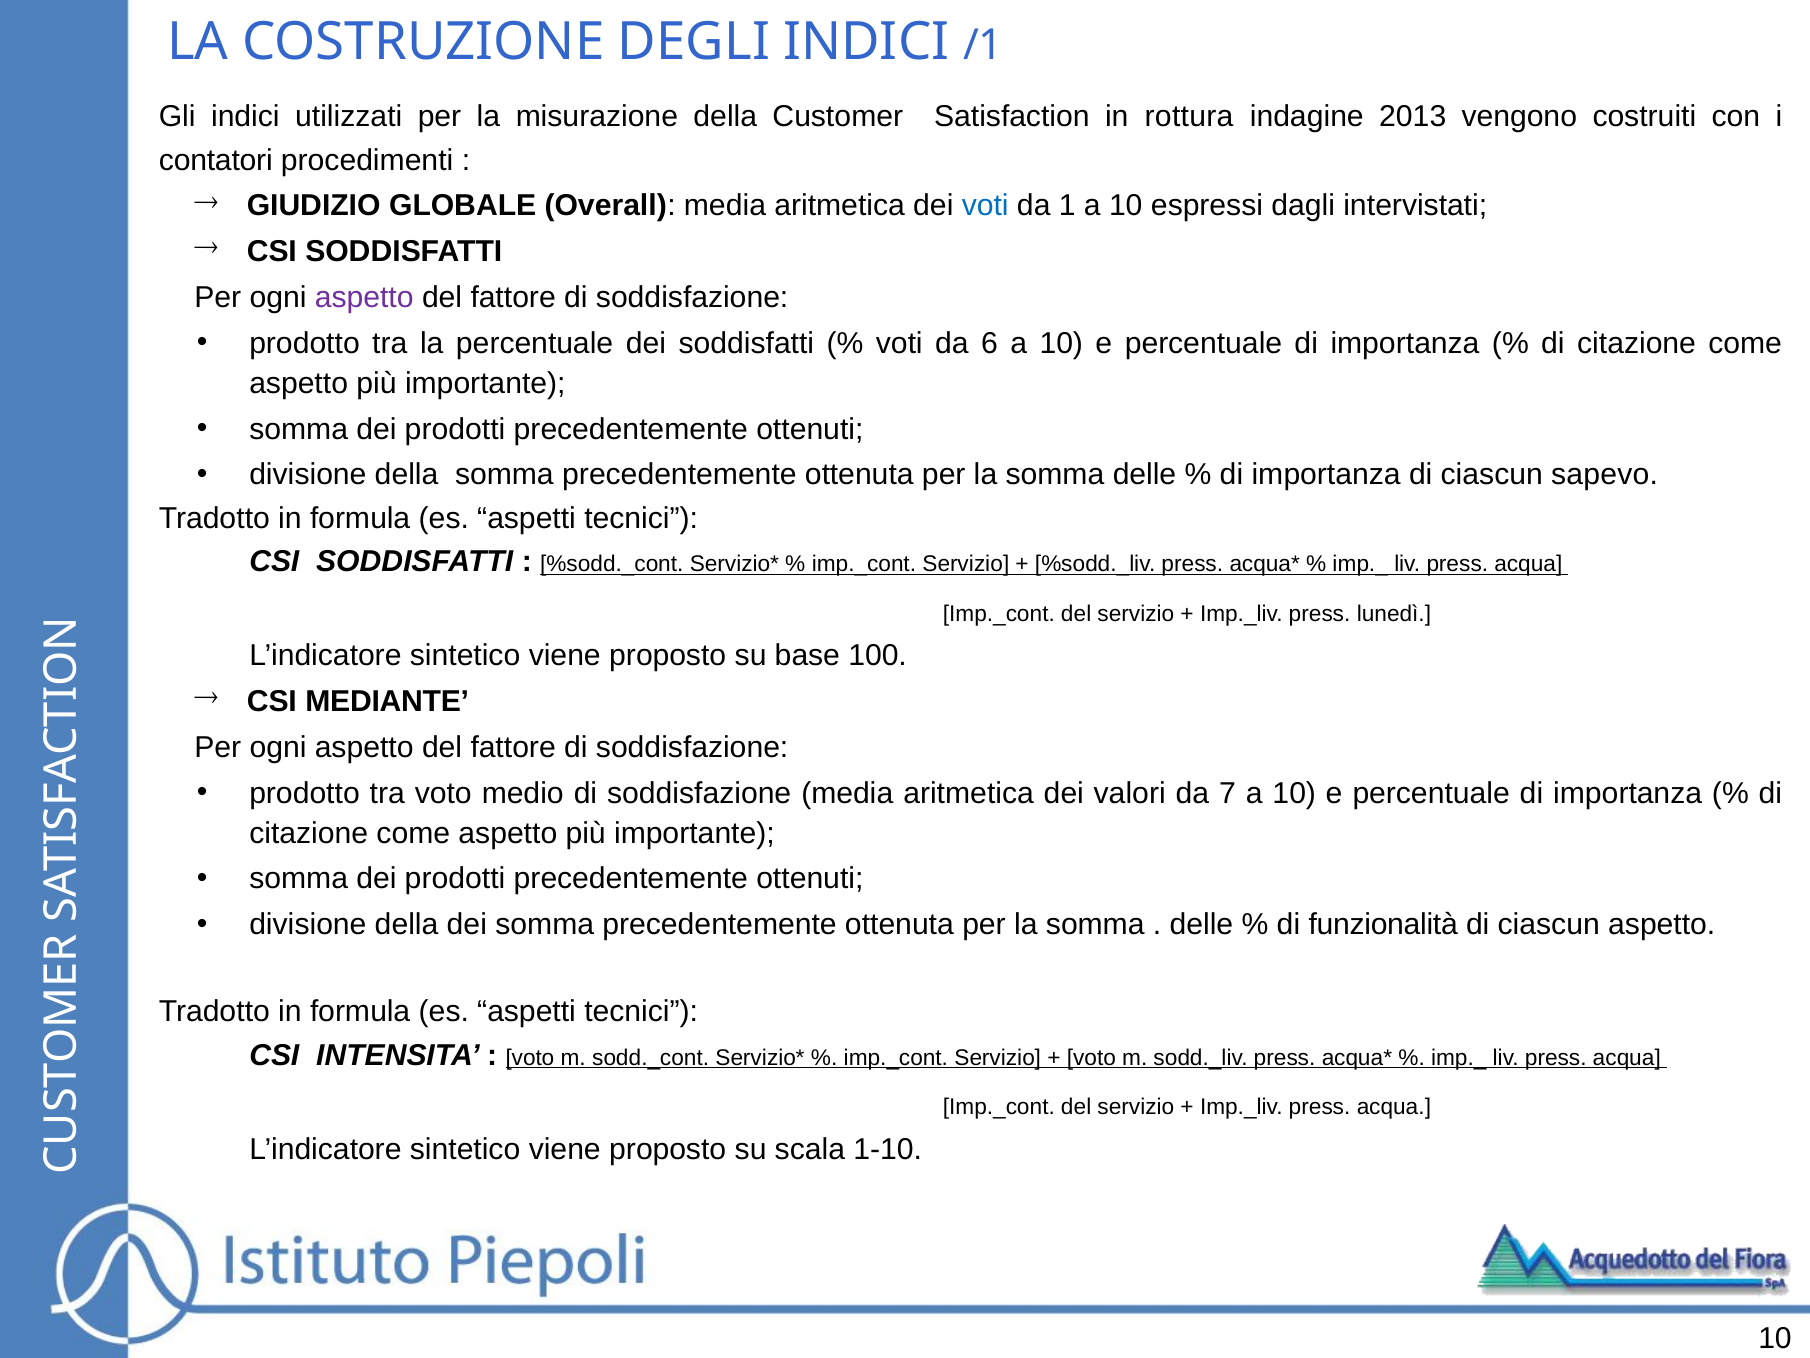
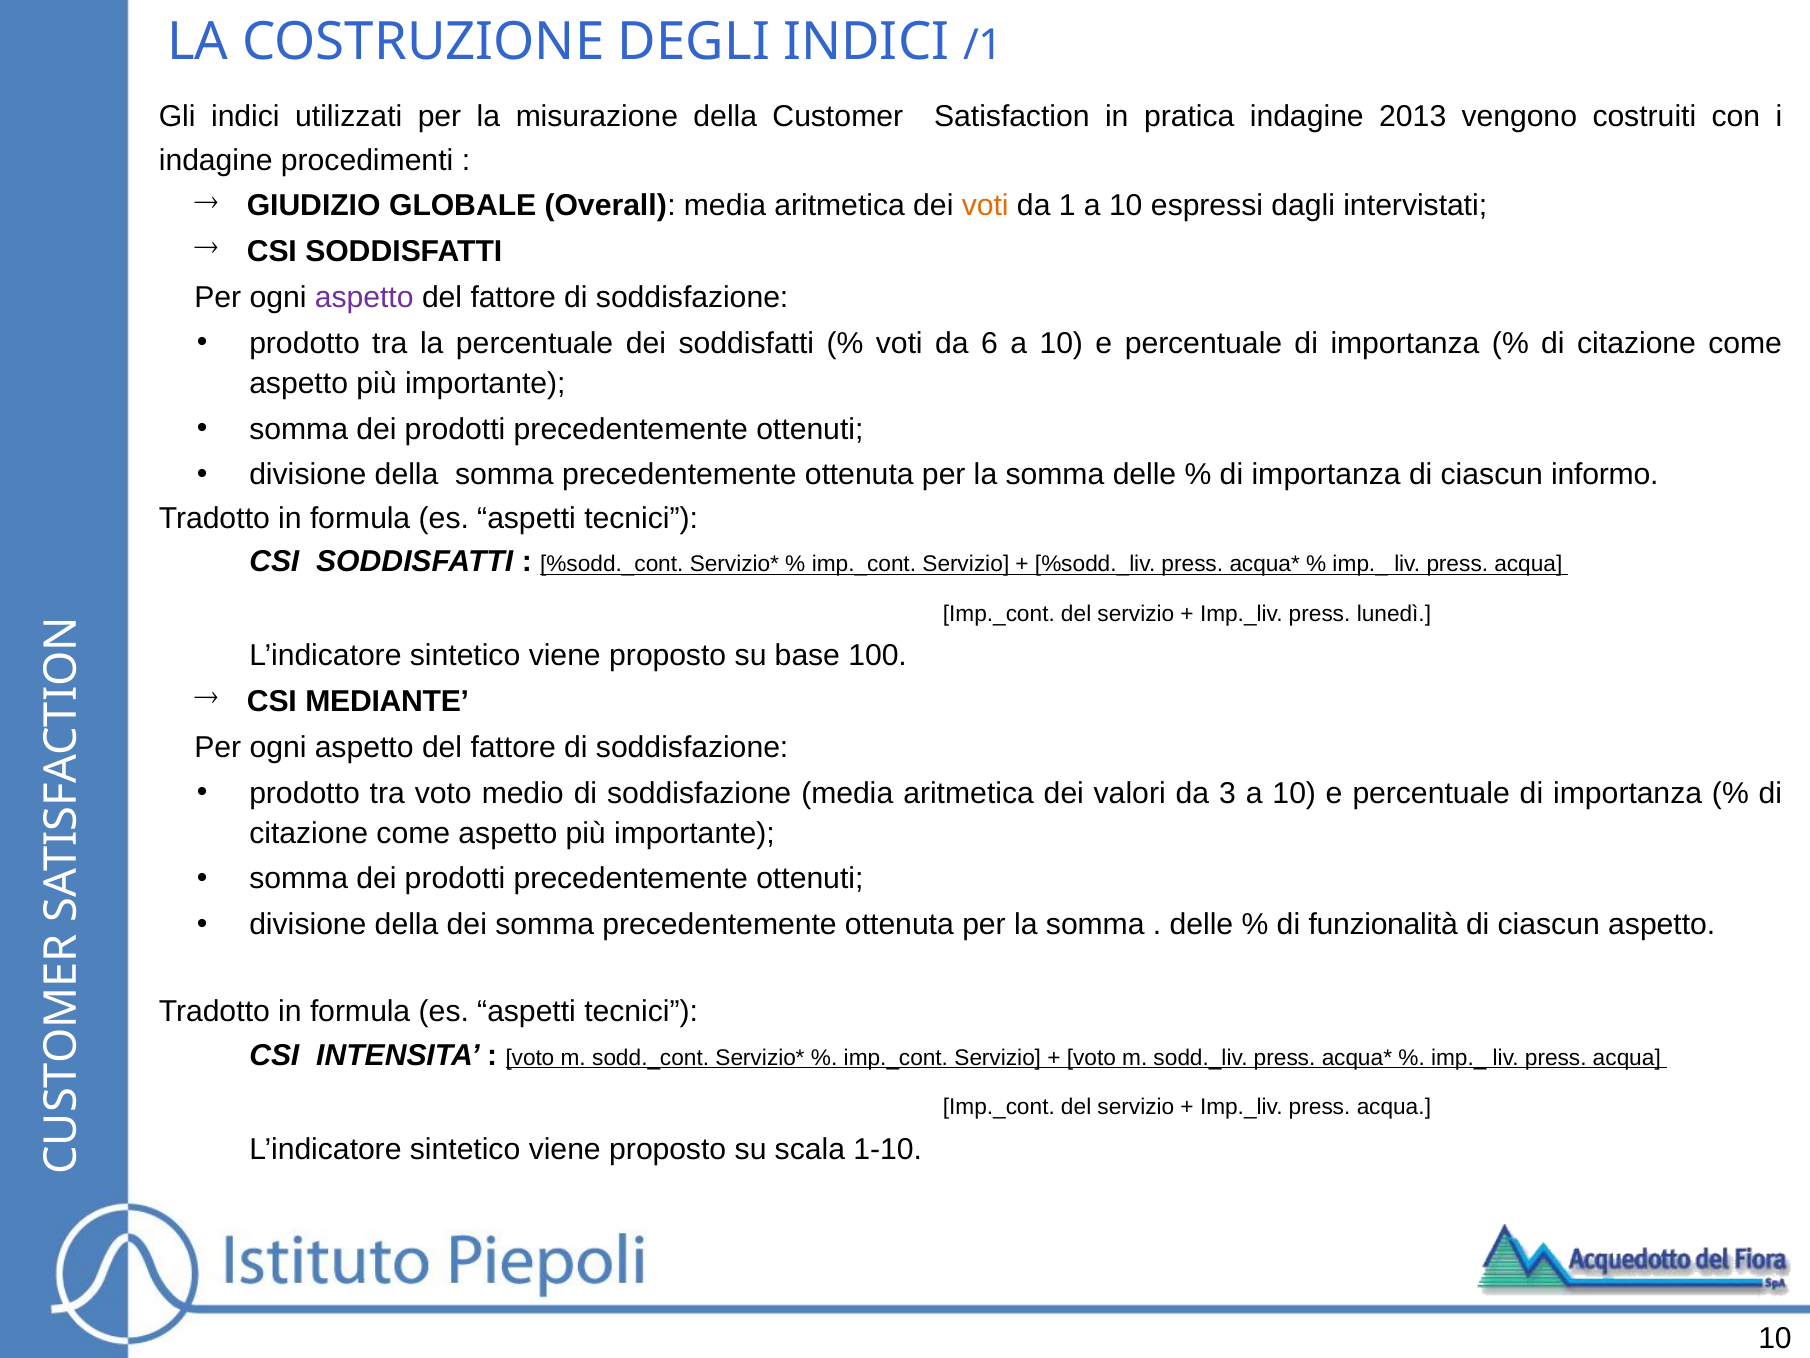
rottura: rottura -> pratica
contatori at (216, 160): contatori -> indagine
voti at (985, 206) colour: blue -> orange
sapevo: sapevo -> informo
7: 7 -> 3
